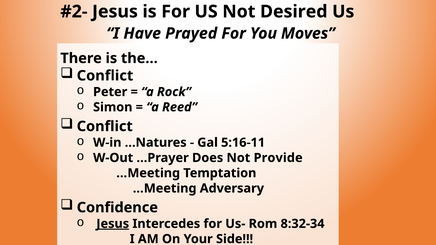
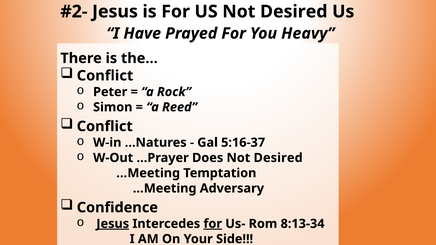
Moves: Moves -> Heavy
5:16-11: 5:16-11 -> 5:16-37
Does Not Provide: Provide -> Desired
for at (213, 224) underline: none -> present
8:32-34: 8:32-34 -> 8:13-34
